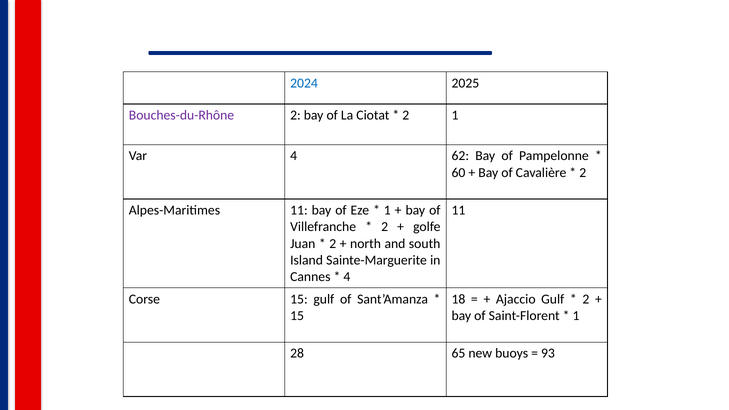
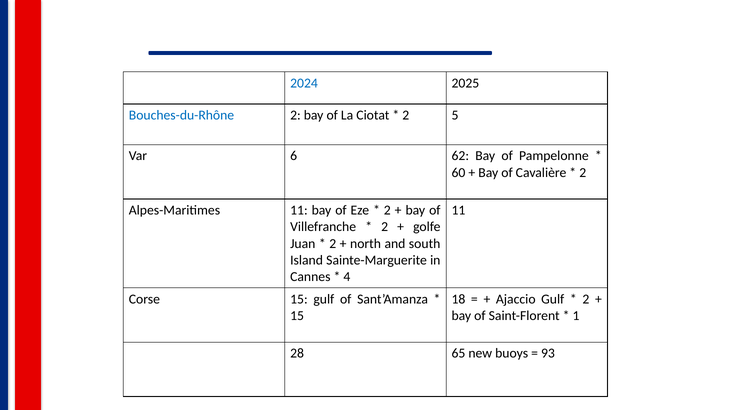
Bouches-du-Rhône colour: purple -> blue
2 1: 1 -> 5
Var 4: 4 -> 6
1 at (387, 210): 1 -> 2
